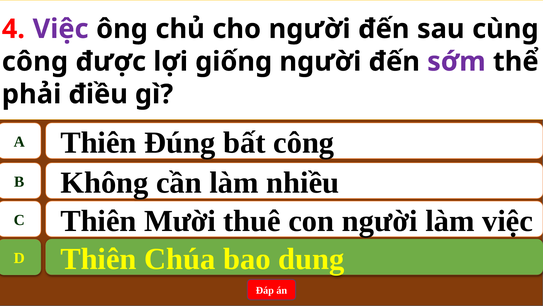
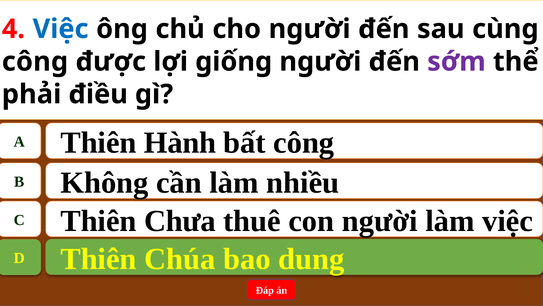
Việc at (61, 29) colour: purple -> blue
Đúng: Đúng -> Hành
Mười: Mười -> Chưa
